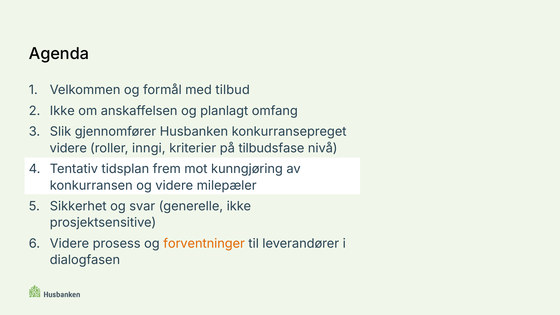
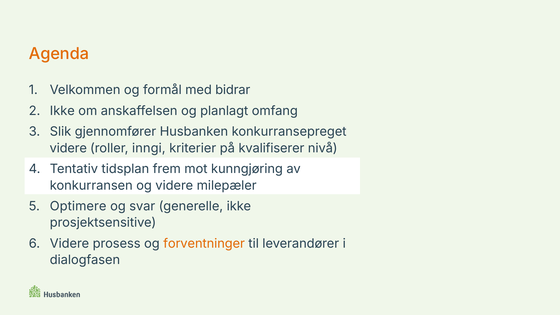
Agenda colour: black -> orange
tilbud: tilbud -> bidrar
tilbudsfase: tilbudsfase -> kvalifiserer
Sikkerhet: Sikkerhet -> Optimere
